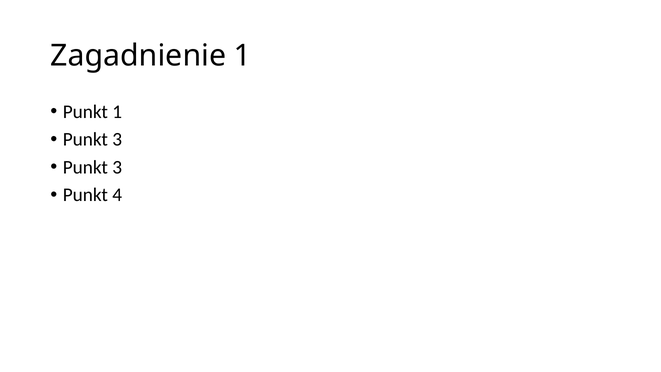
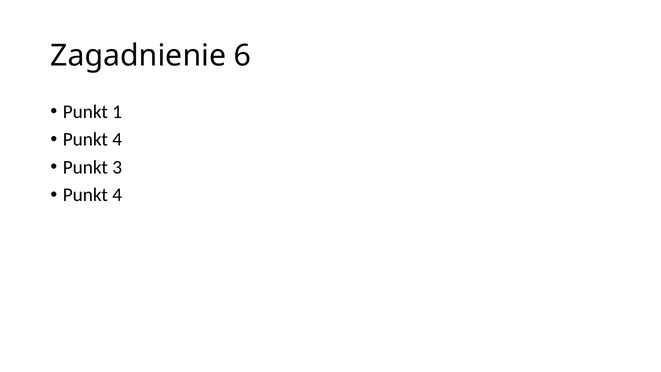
Zagadnienie 1: 1 -> 6
3 at (117, 139): 3 -> 4
